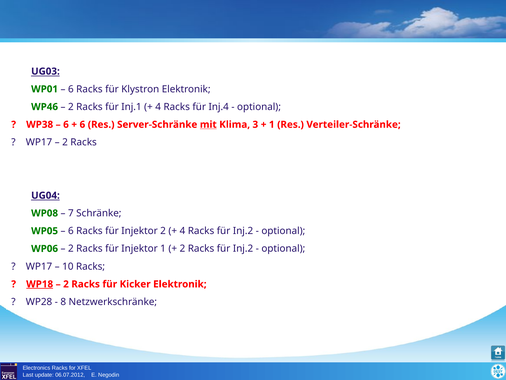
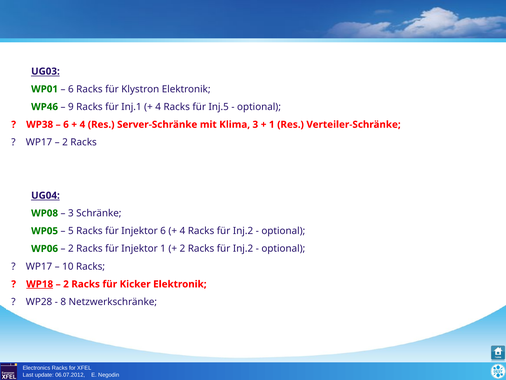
2 at (71, 107): 2 -> 9
Inj.4: Inj.4 -> Inj.5
6 at (82, 124): 6 -> 4
mit underline: present -> none
7 at (71, 213): 7 -> 3
6 at (71, 231): 6 -> 5
Injektor 2: 2 -> 6
